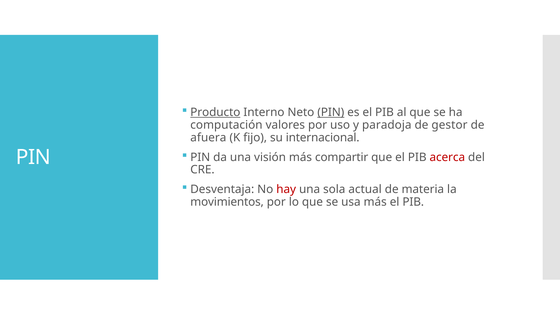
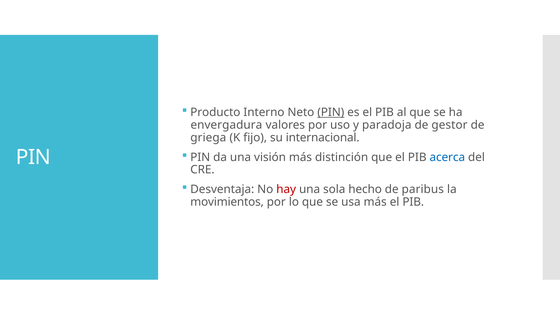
Producto underline: present -> none
computación: computación -> envergadura
afuera: afuera -> griega
compartir: compartir -> distinción
acerca colour: red -> blue
actual: actual -> hecho
materia: materia -> paribus
